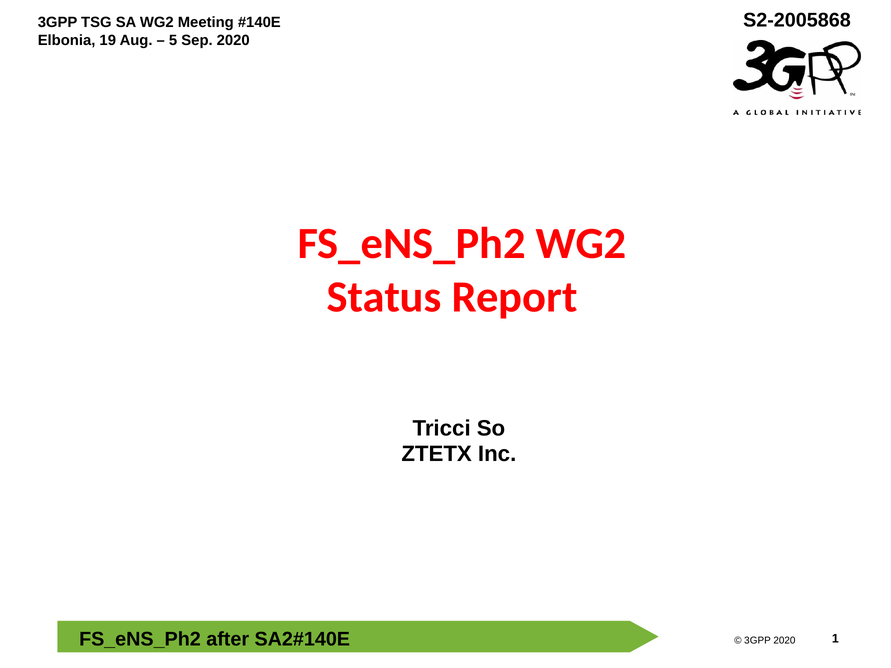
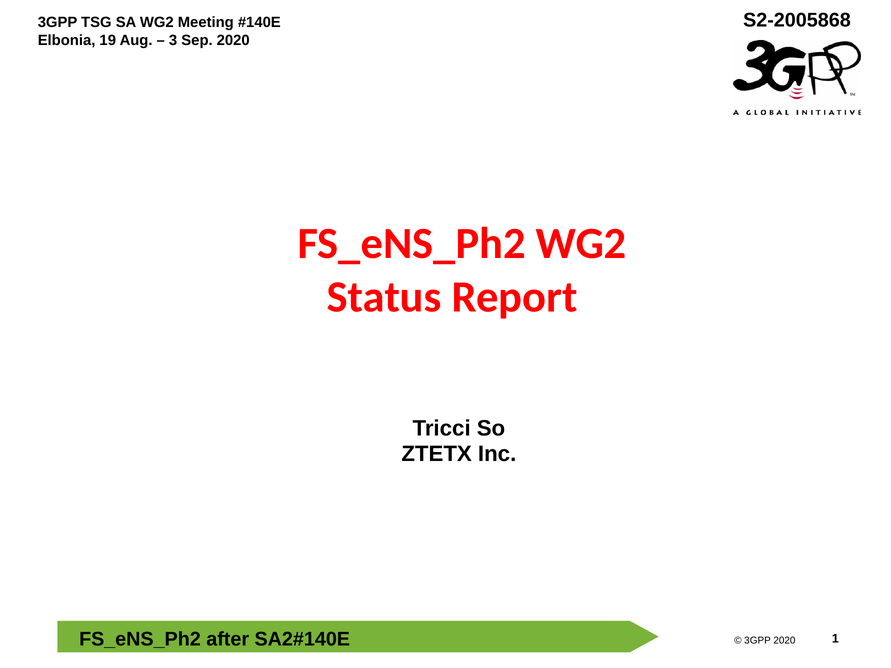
5: 5 -> 3
